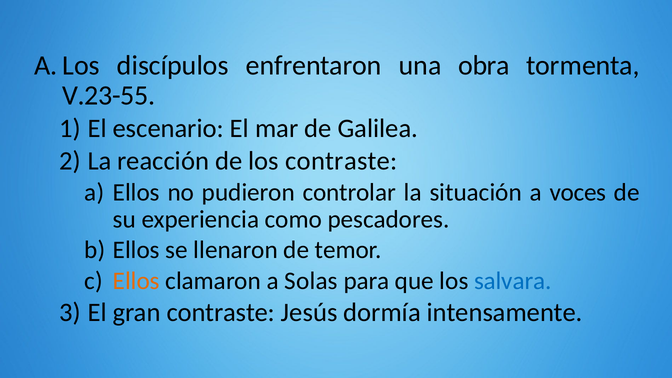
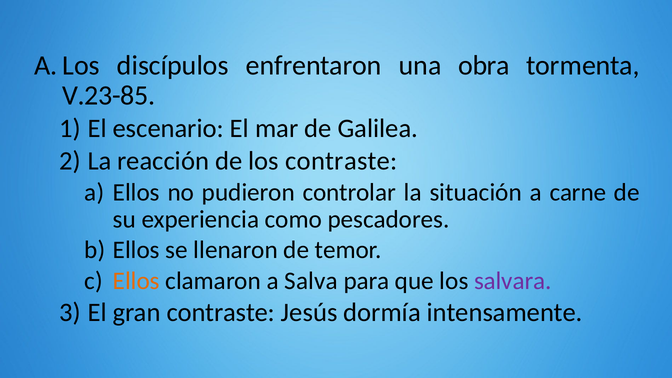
V.23-55: V.23-55 -> V.23-85
voces: voces -> carne
Solas: Solas -> Salva
salvara colour: blue -> purple
